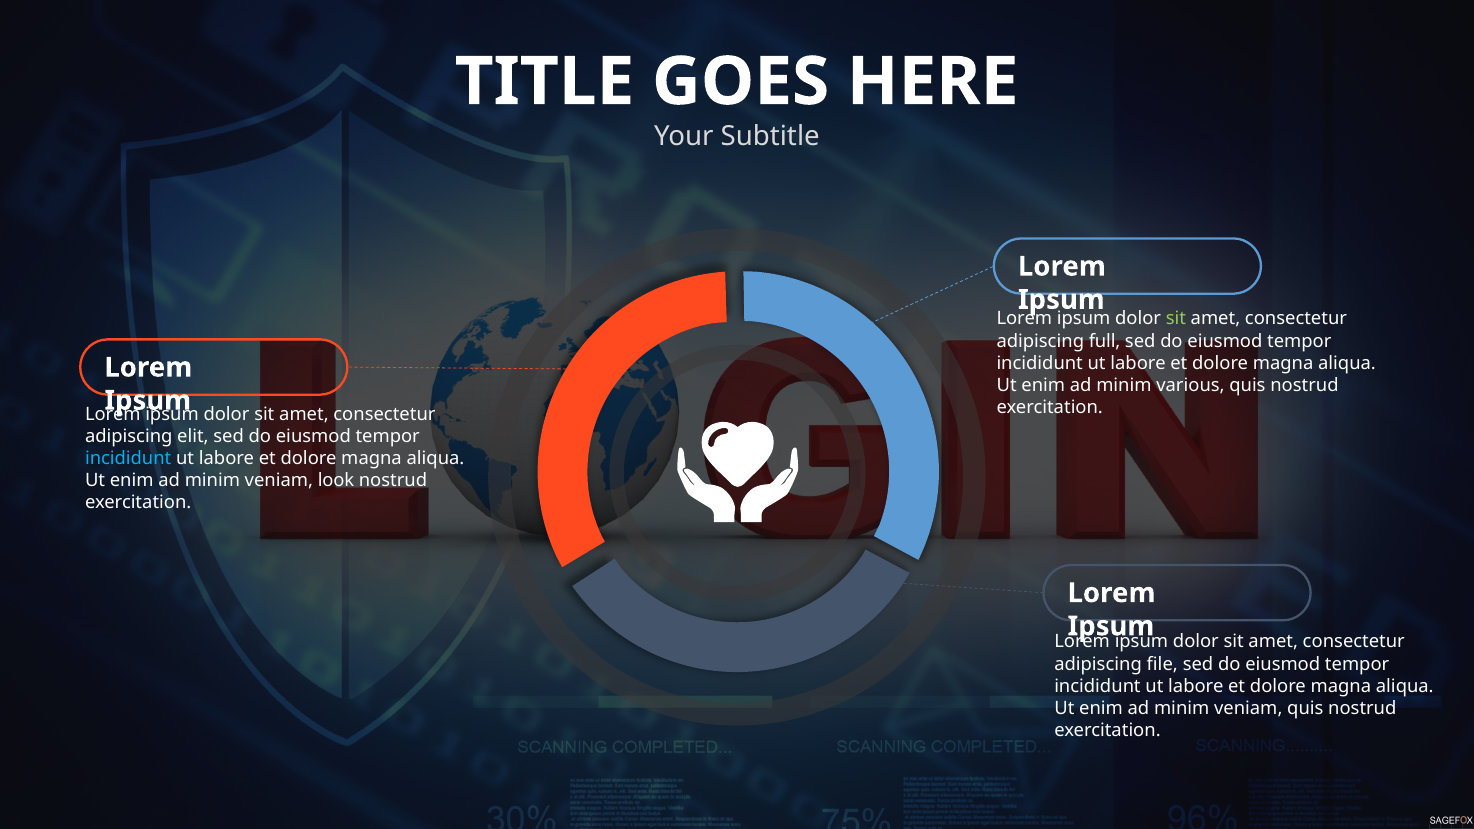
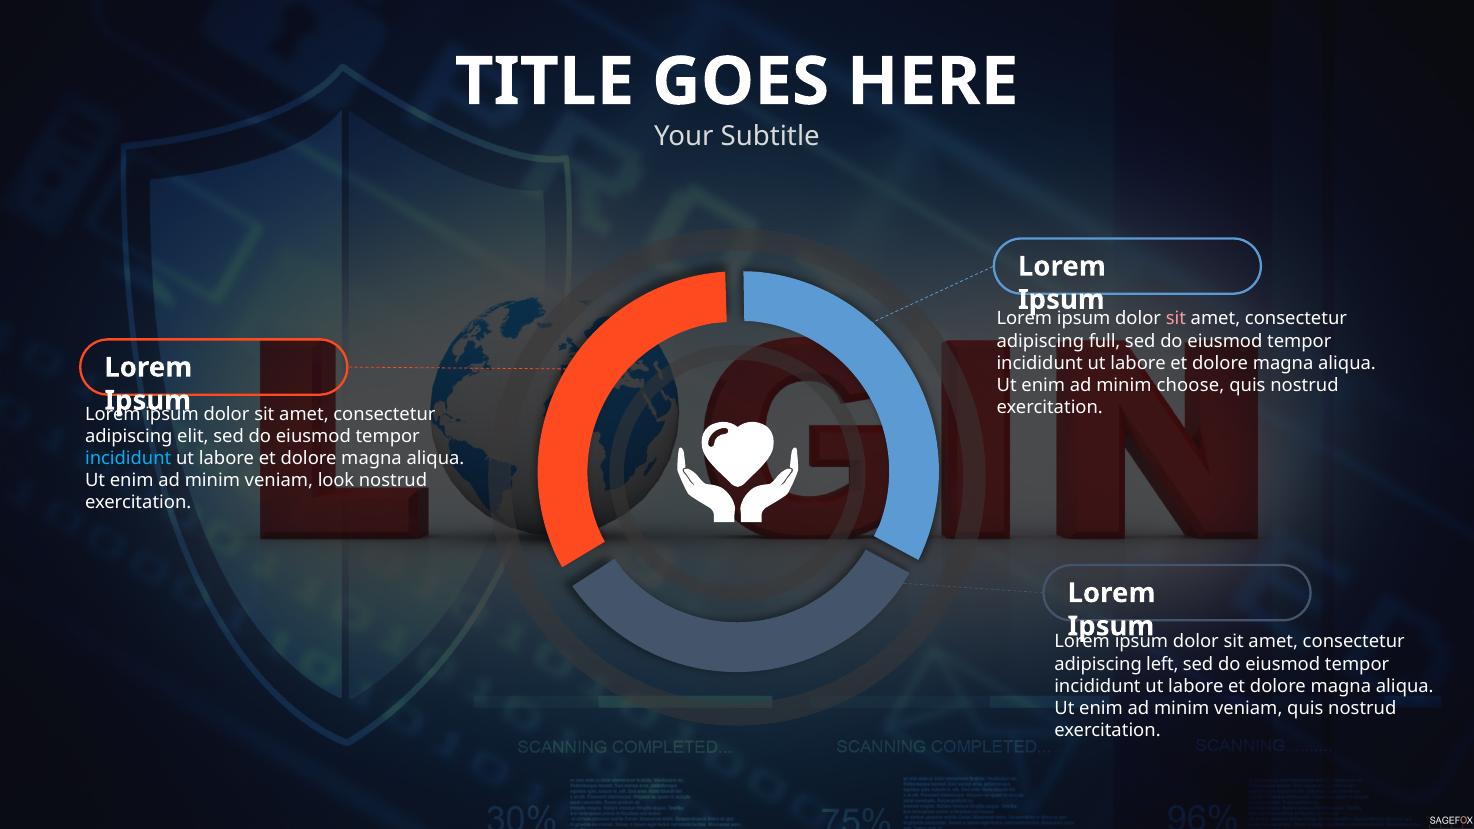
sit at (1176, 319) colour: light green -> pink
various: various -> choose
file: file -> left
